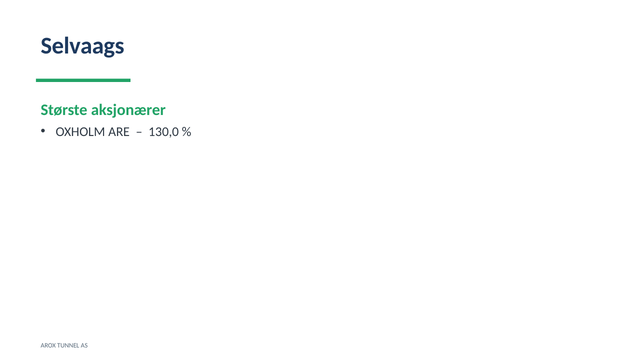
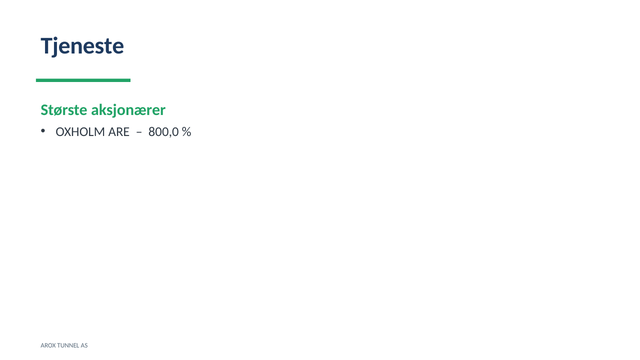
Selvaags: Selvaags -> Tjeneste
130,0: 130,0 -> 800,0
